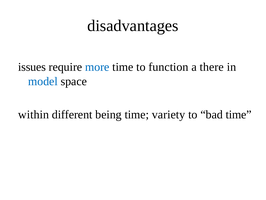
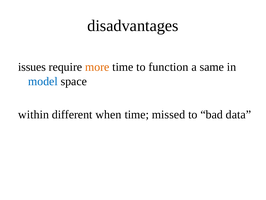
more colour: blue -> orange
there: there -> same
being: being -> when
variety: variety -> missed
bad time: time -> data
